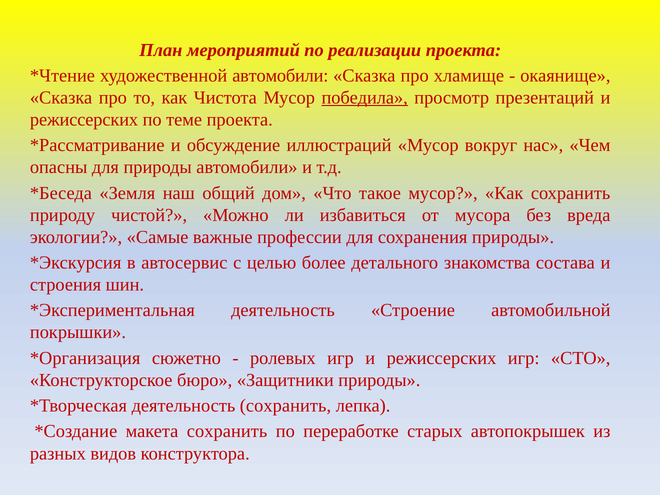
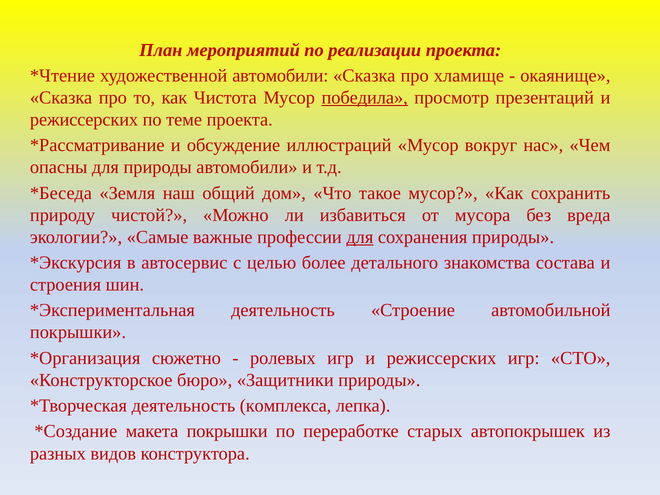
для at (360, 237) underline: none -> present
деятельность сохранить: сохранить -> комплекса
макета сохранить: сохранить -> покрышки
